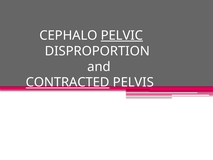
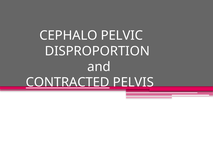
PELVIC underline: present -> none
